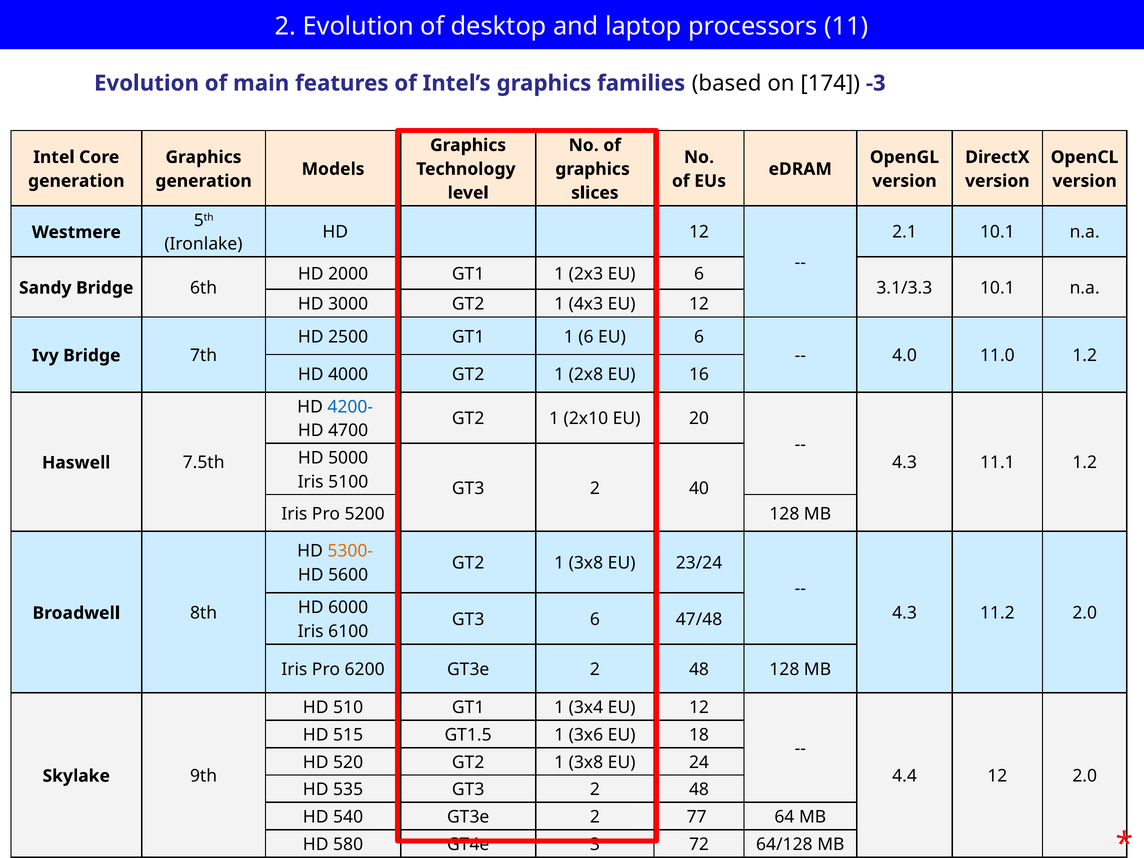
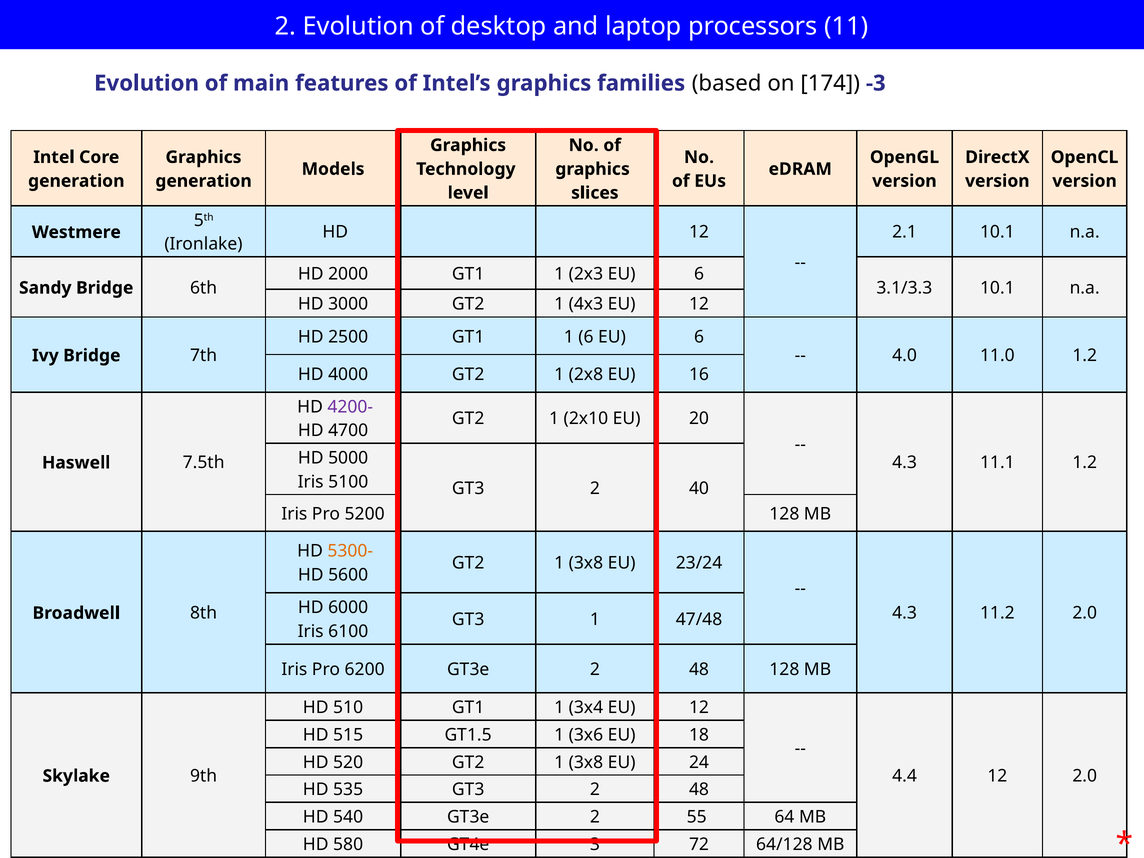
4200- colour: blue -> purple
GT3 6: 6 -> 1
77: 77 -> 55
